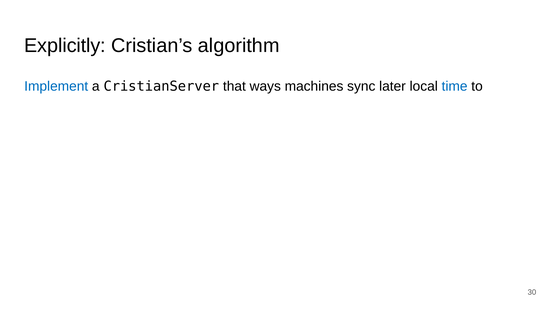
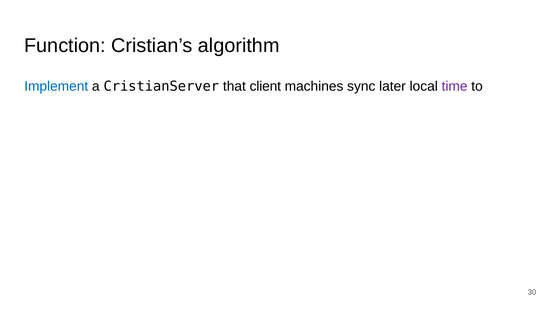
Explicitly: Explicitly -> Function
ways: ways -> client
time colour: blue -> purple
